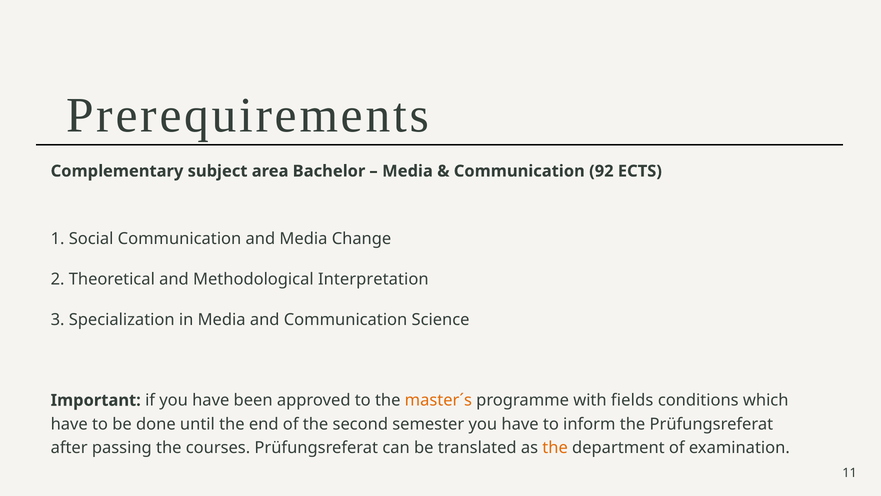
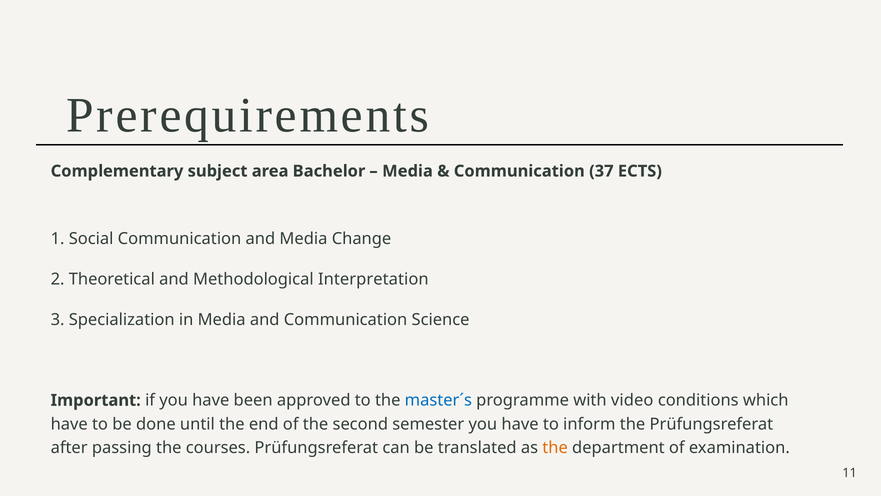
92: 92 -> 37
master´s colour: orange -> blue
fields: fields -> video
